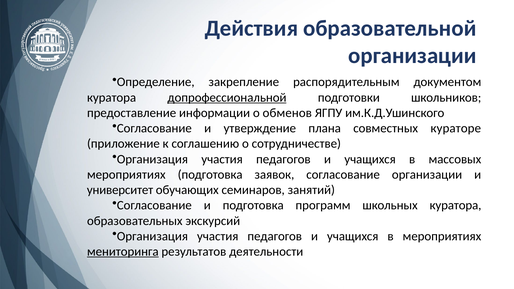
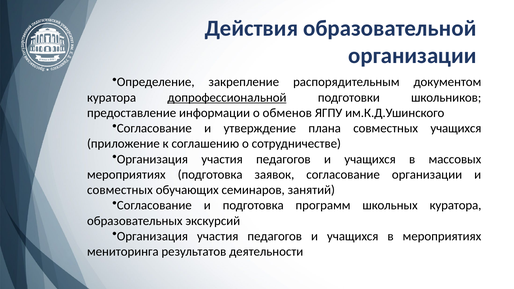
совместных кураторе: кураторе -> учащихся
университет at (120, 190): университет -> совместных
мениторинга underline: present -> none
